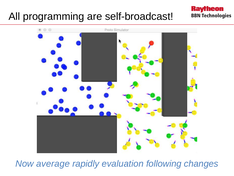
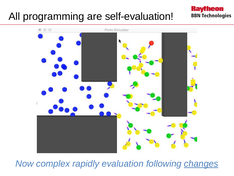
self-broadcast: self-broadcast -> self-evaluation
average: average -> complex
changes underline: none -> present
